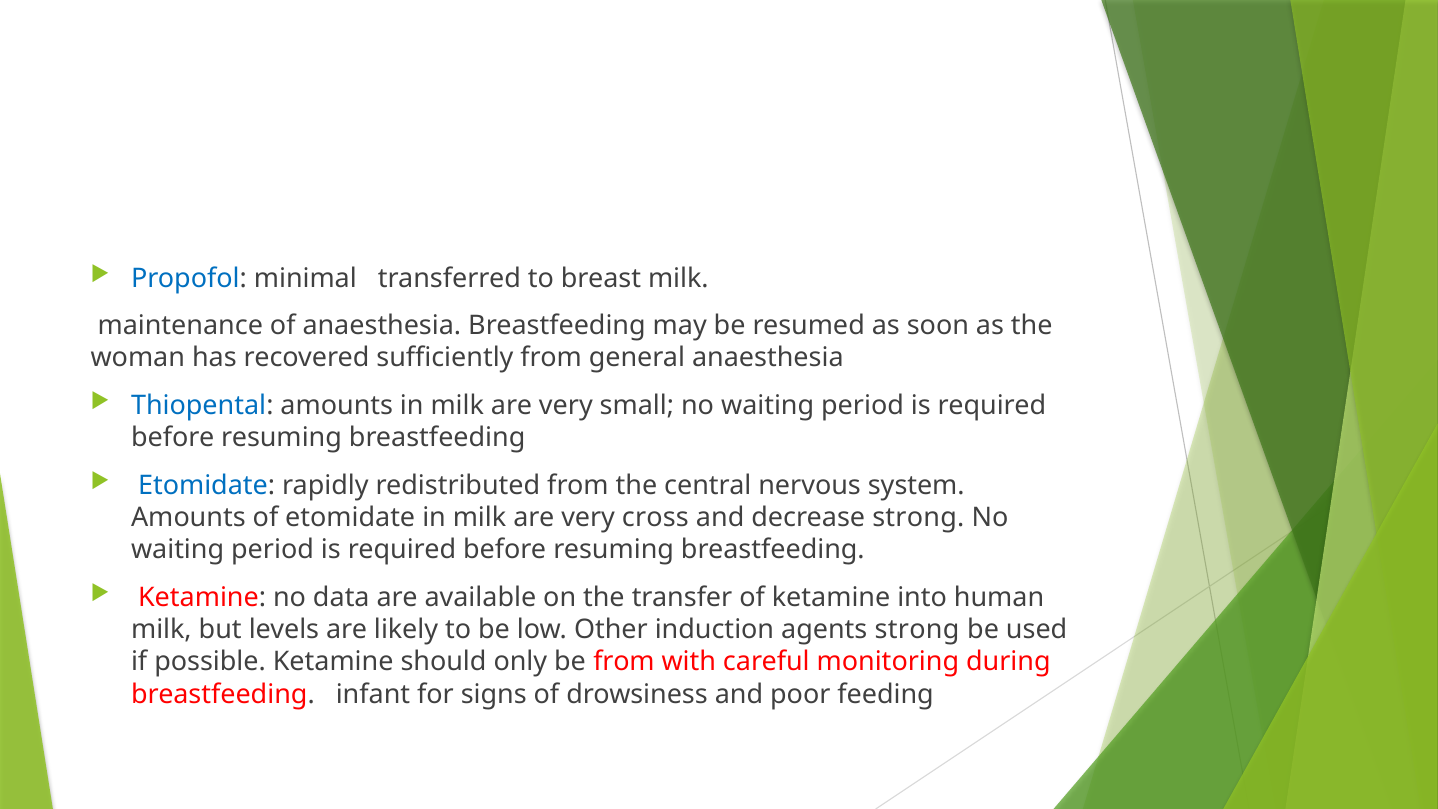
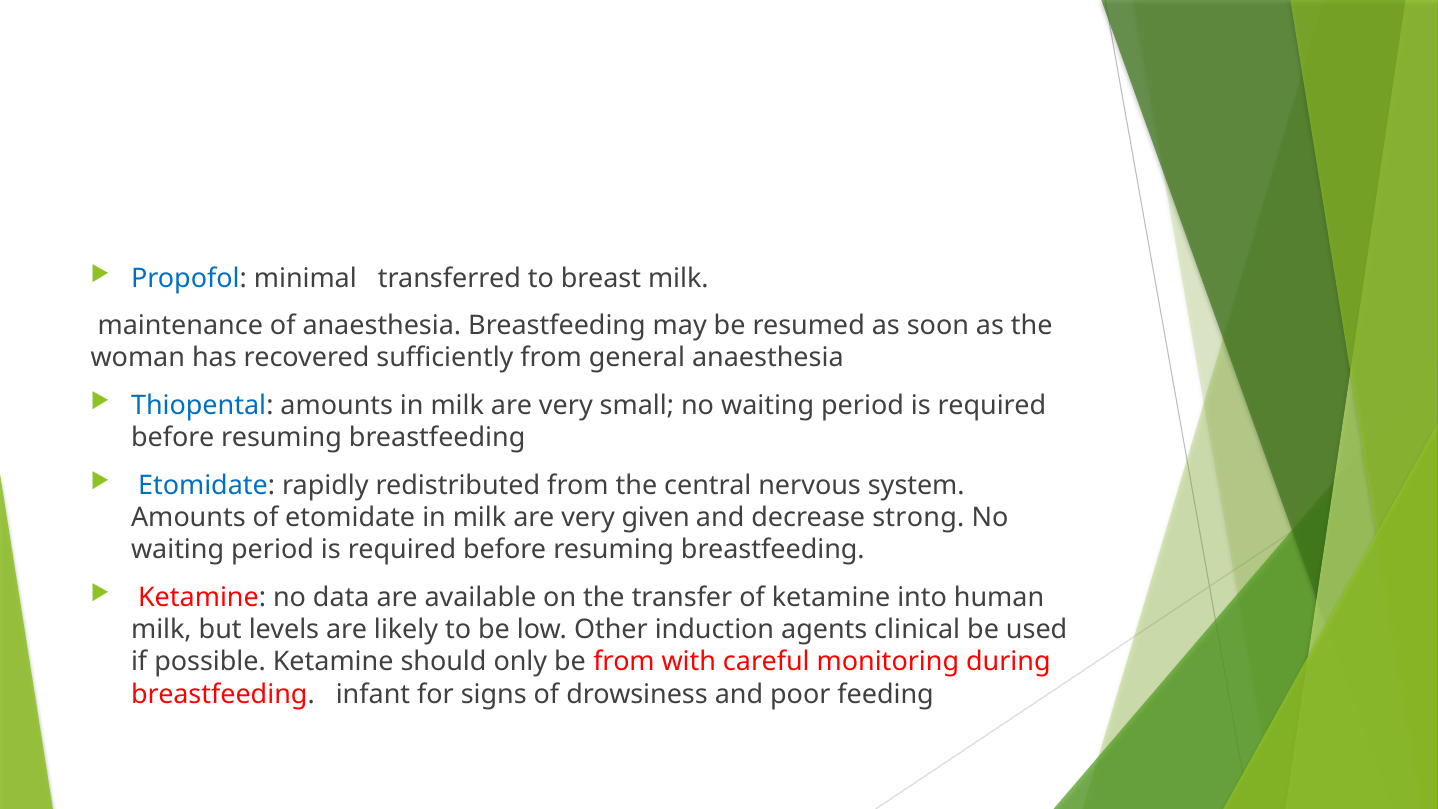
cross: cross -> given
agents strong: strong -> clinical
